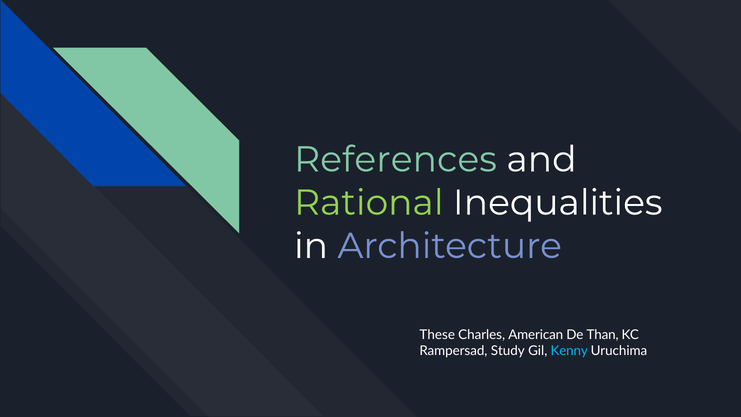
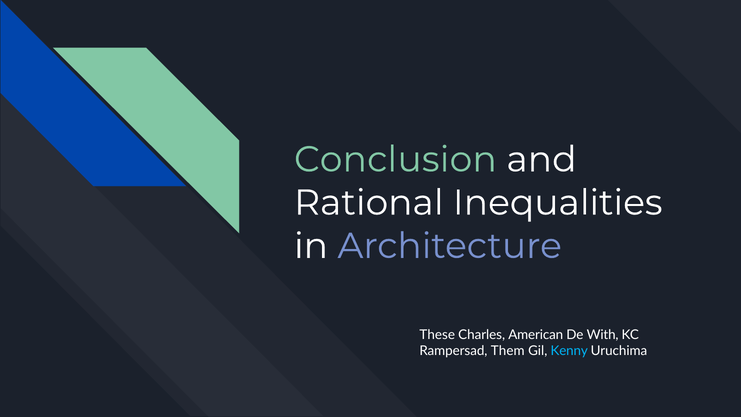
References: References -> Conclusion
Rational colour: light green -> white
Than: Than -> With
Study: Study -> Them
